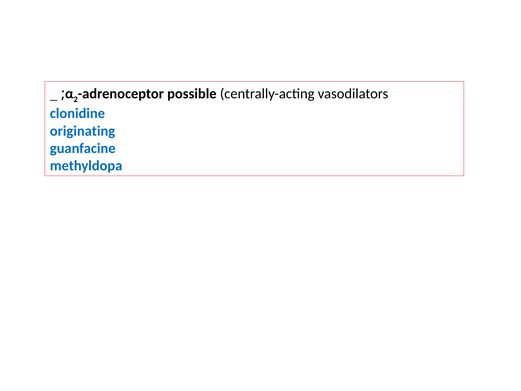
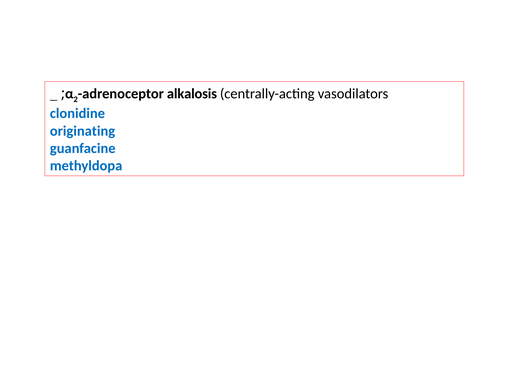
possible: possible -> alkalosis
